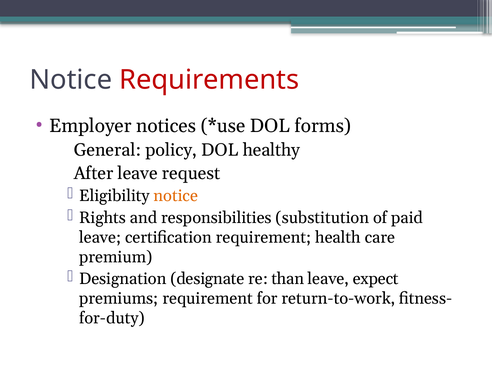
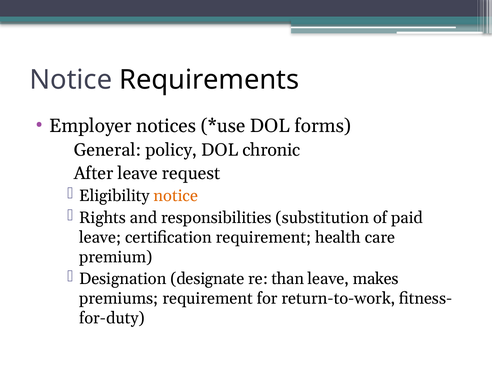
Requirements colour: red -> black
healthy: healthy -> chronic
expect: expect -> makes
